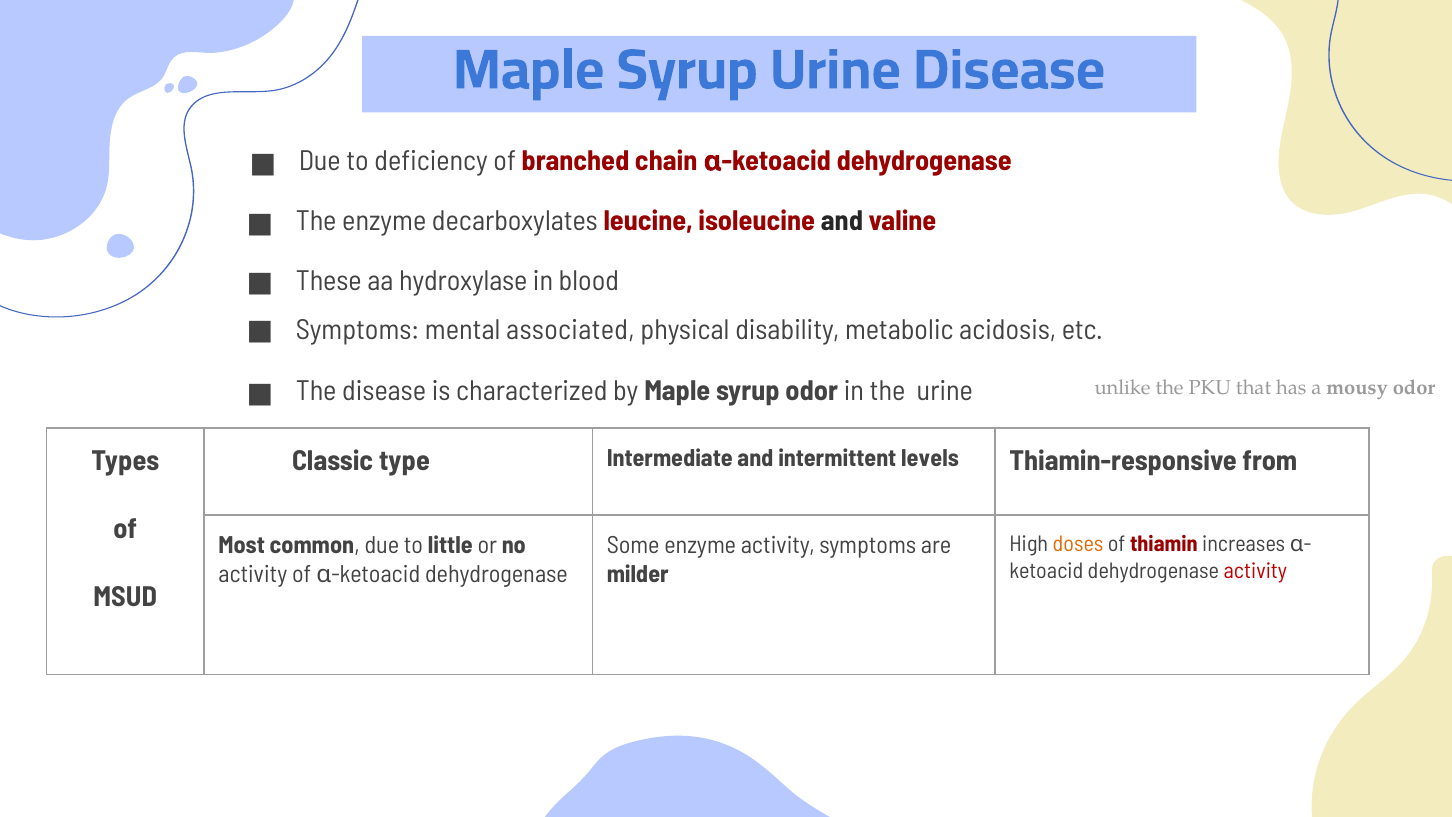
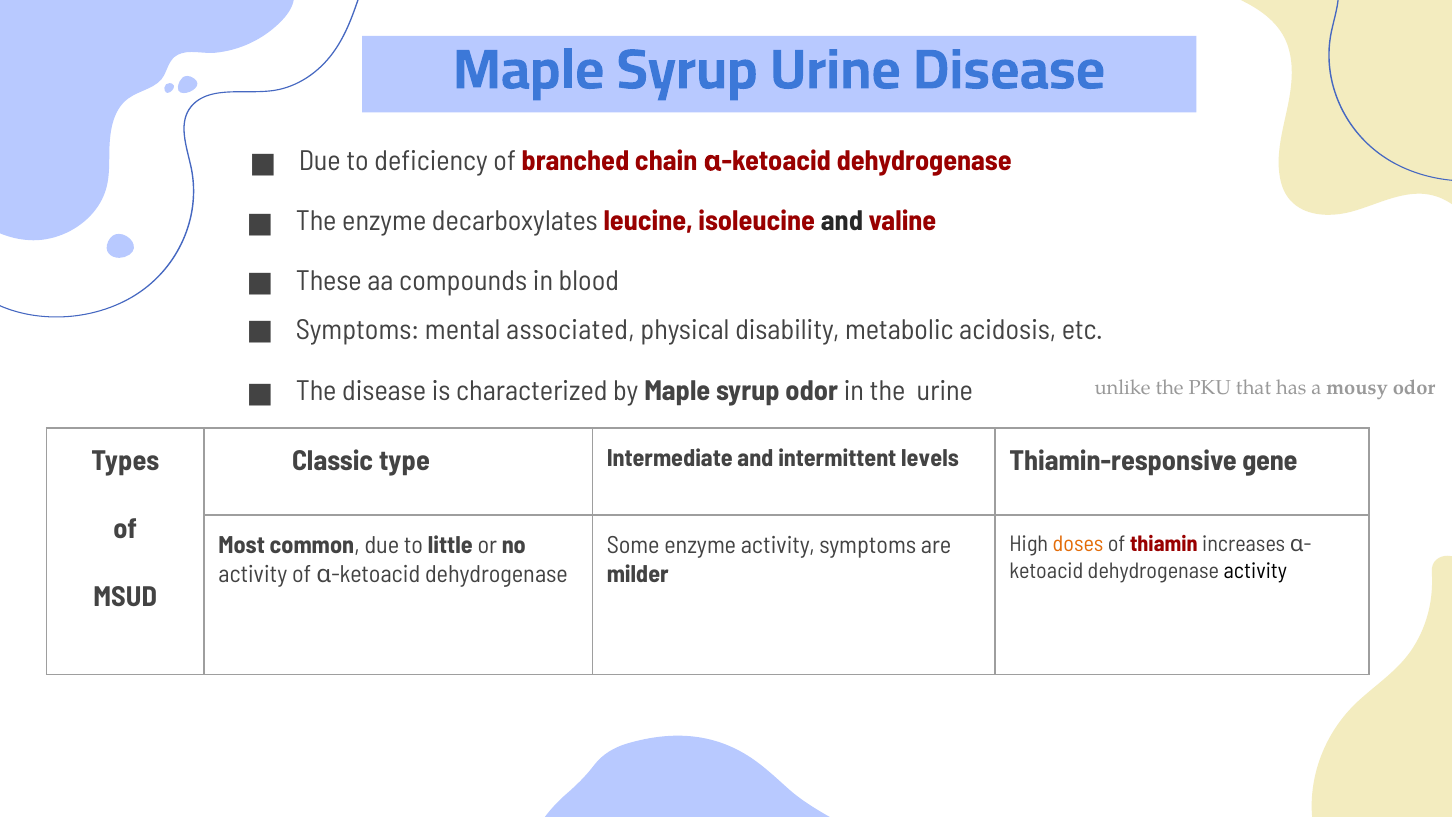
hydroxylase: hydroxylase -> compounds
from: from -> gene
activity at (1255, 571) colour: red -> black
